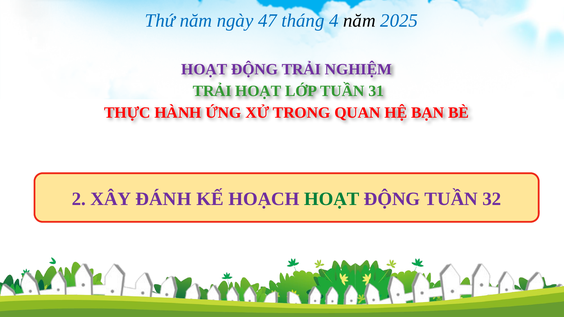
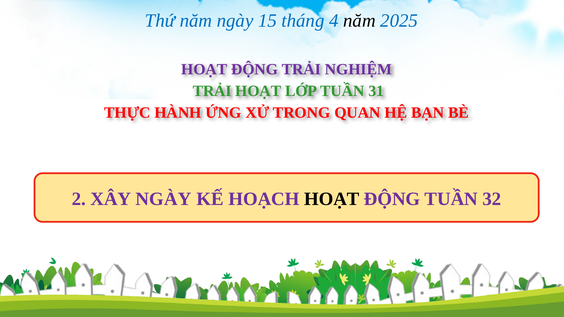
47: 47 -> 15
XÂY ĐÁNH: ĐÁNH -> NGÀY
HOẠT at (332, 199) colour: green -> black
